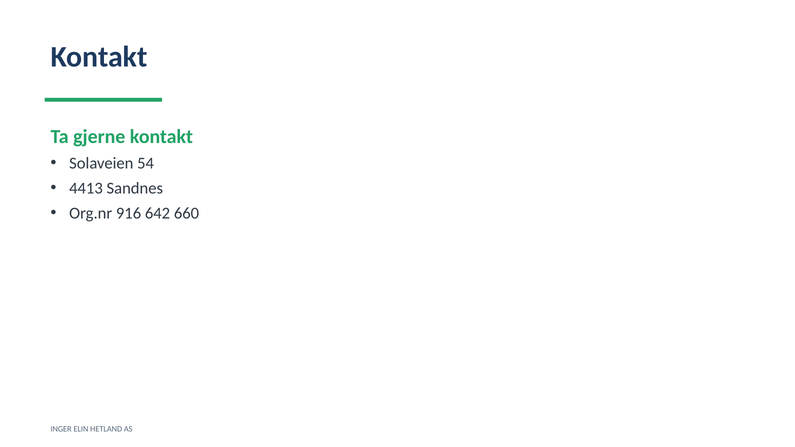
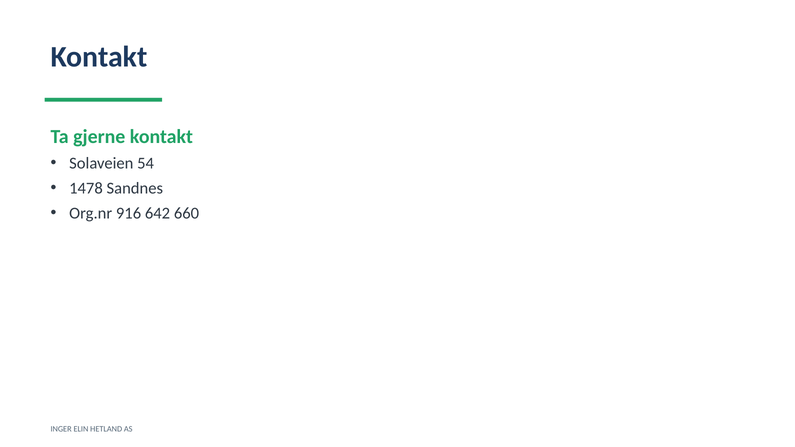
4413: 4413 -> 1478
